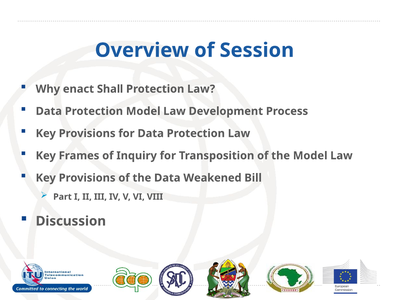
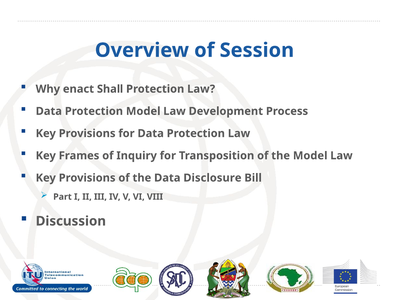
Weakened: Weakened -> Disclosure
